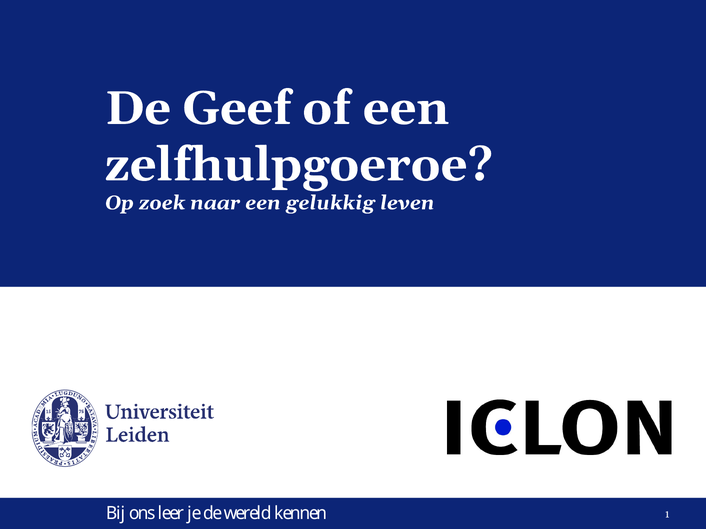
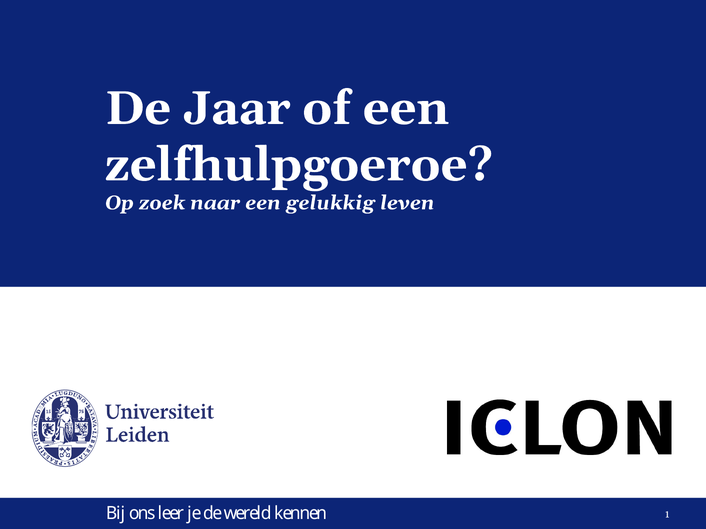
Geef: Geef -> Jaar
